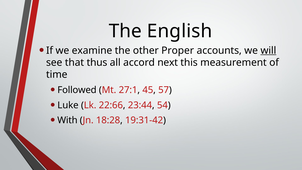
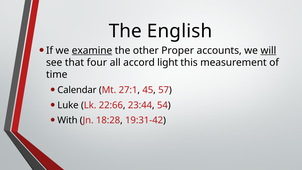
examine underline: none -> present
thus: thus -> four
next: next -> light
Followed: Followed -> Calendar
